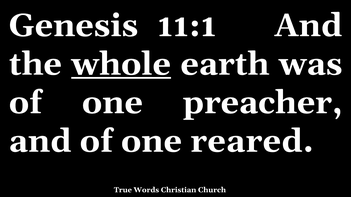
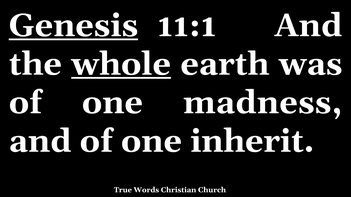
Genesis underline: none -> present
preacher: preacher -> madness
reared: reared -> inherit
